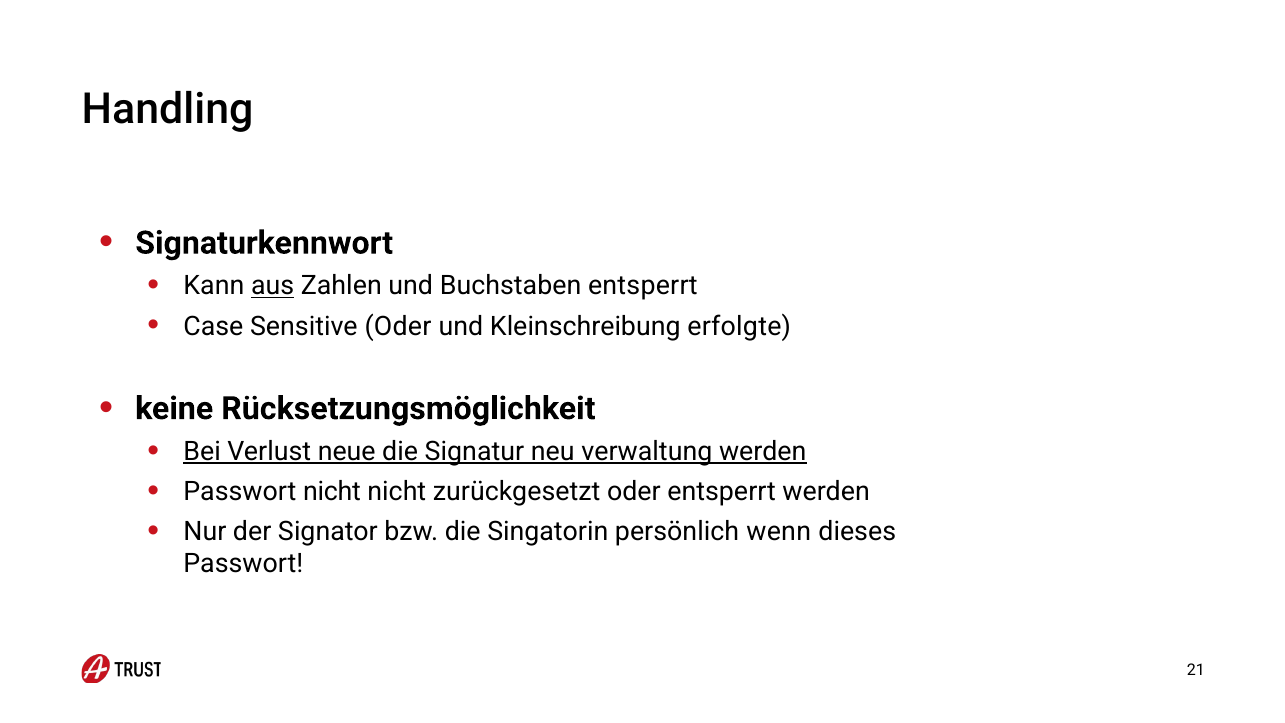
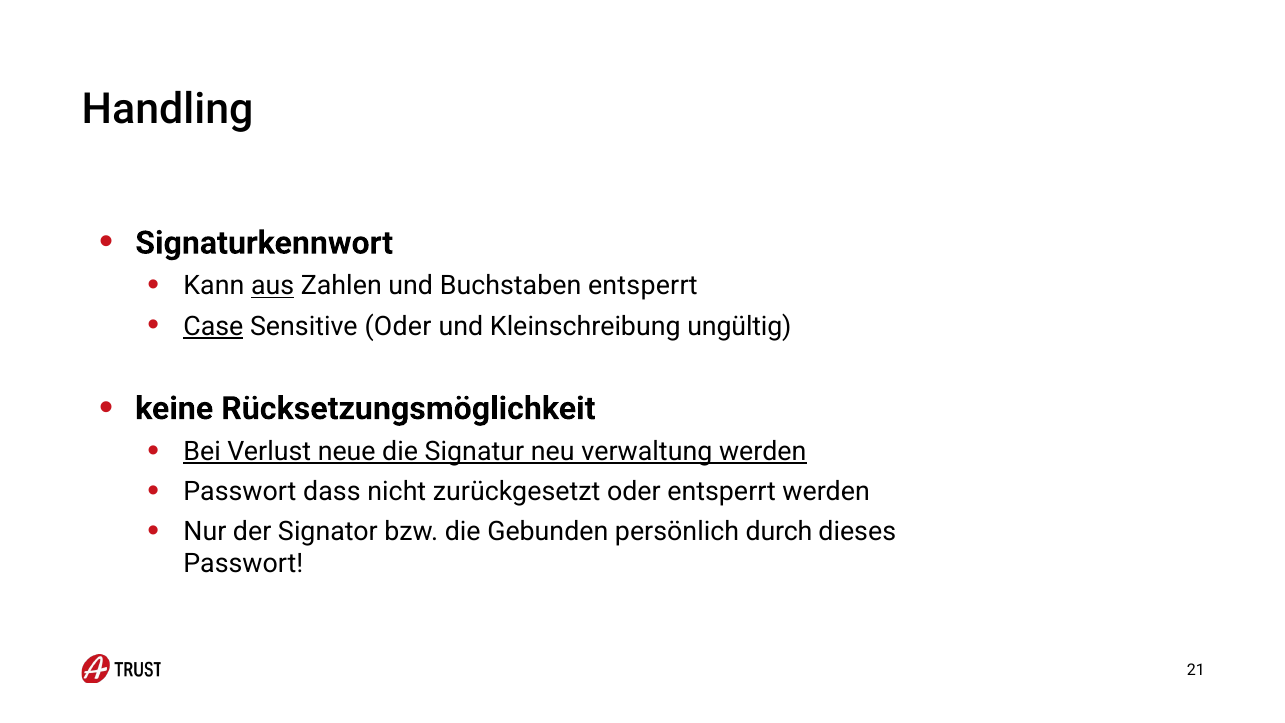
Case underline: none -> present
erfolgte: erfolgte -> ungültig
Passwort nicht: nicht -> dass
Singatorin: Singatorin -> Gebunden
wenn: wenn -> durch
